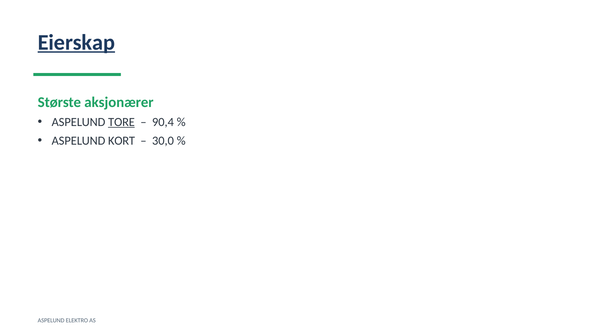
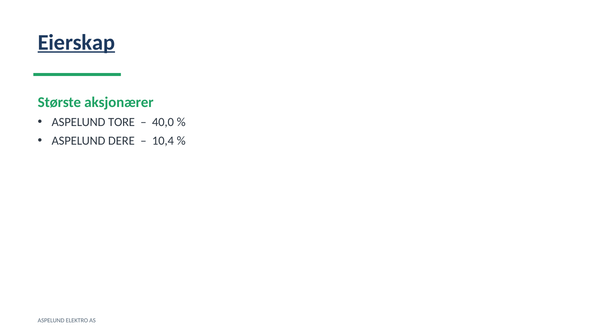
TORE underline: present -> none
90,4: 90,4 -> 40,0
KORT: KORT -> DERE
30,0: 30,0 -> 10,4
